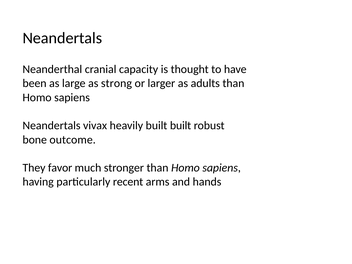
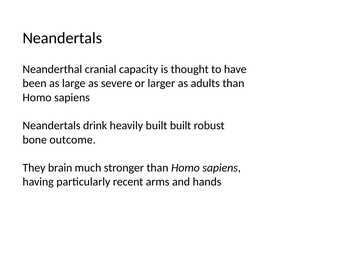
strong: strong -> severe
vivax: vivax -> drink
favor: favor -> brain
